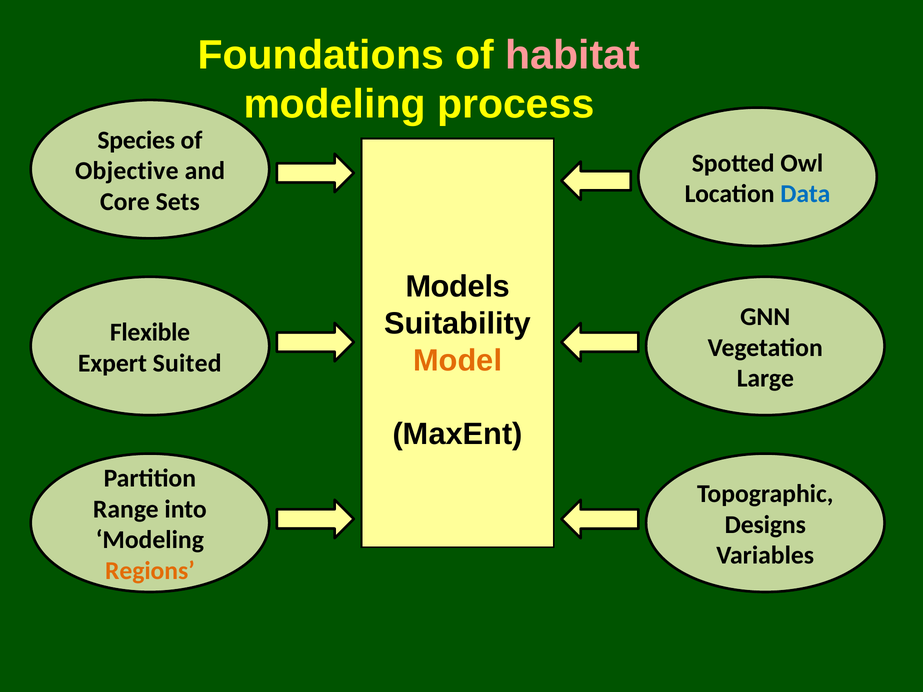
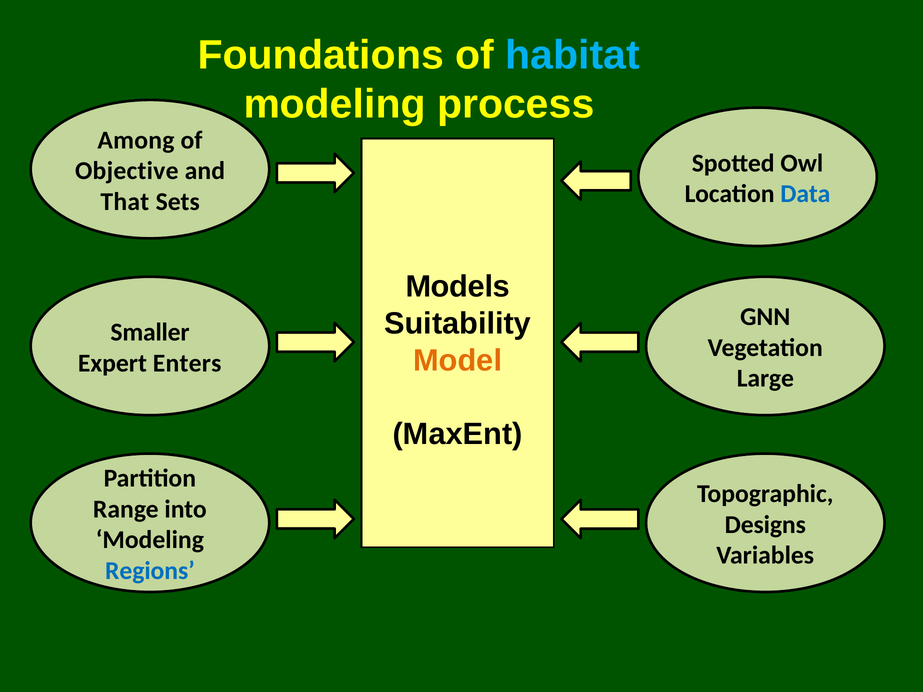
habitat colour: pink -> light blue
Species: Species -> Among
Core: Core -> That
Flexible: Flexible -> Smaller
Suited: Suited -> Enters
Regions colour: orange -> blue
